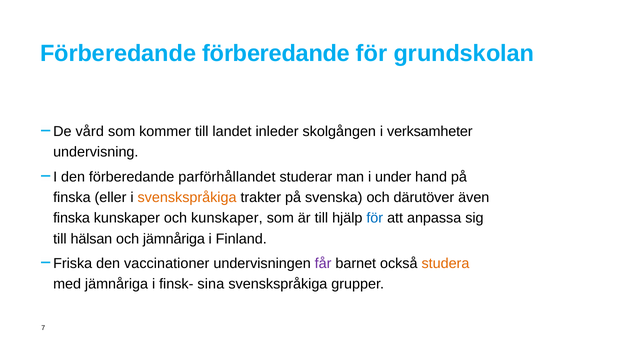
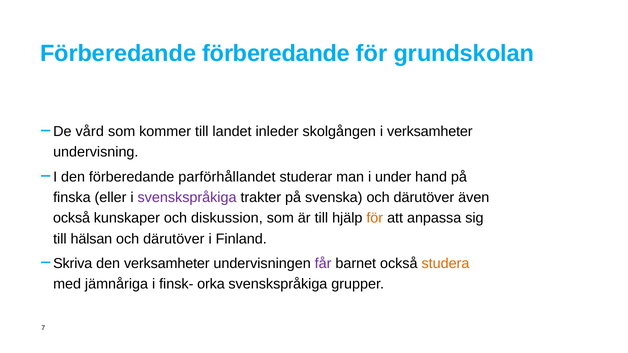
svenskspråkiga at (187, 198) colour: orange -> purple
finska at (72, 218): finska -> också
och kunskaper: kunskaper -> diskussion
för at (375, 218) colour: blue -> orange
jämnåriga at (174, 239): jämnåriga -> därutöver
Friska: Friska -> Skriva
den vaccinationer: vaccinationer -> verksamheter
sina: sina -> orka
